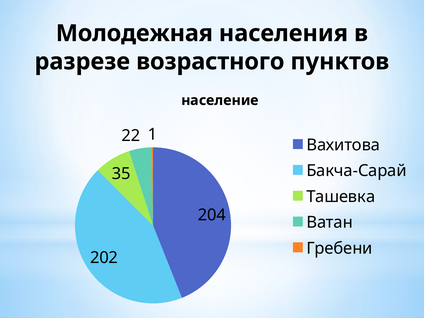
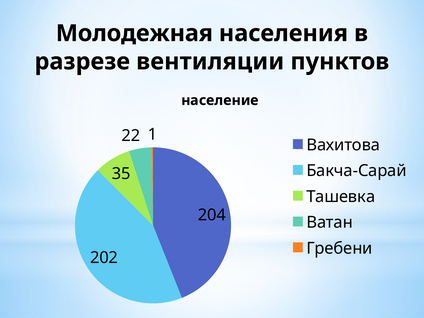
возрастного: возрастного -> вентиляции
